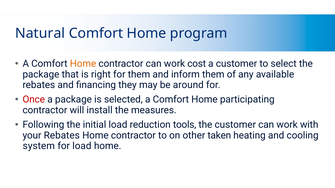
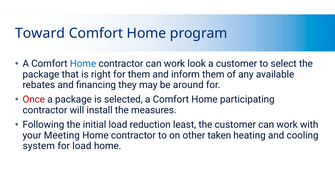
Natural: Natural -> Toward
Home at (83, 64) colour: orange -> blue
cost: cost -> look
tools: tools -> least
your Rebates: Rebates -> Meeting
